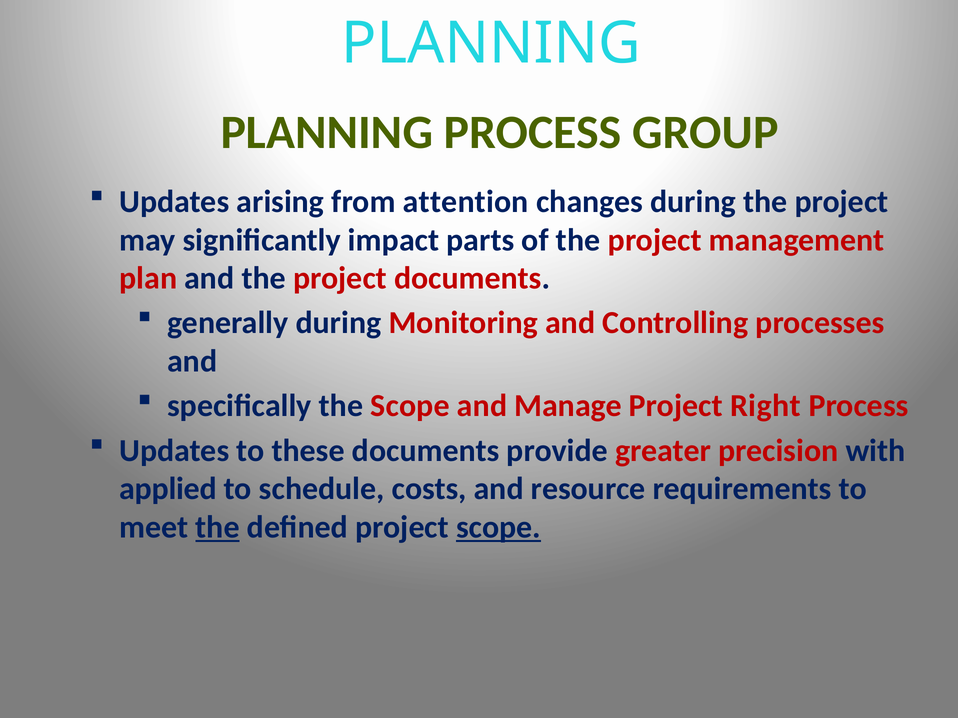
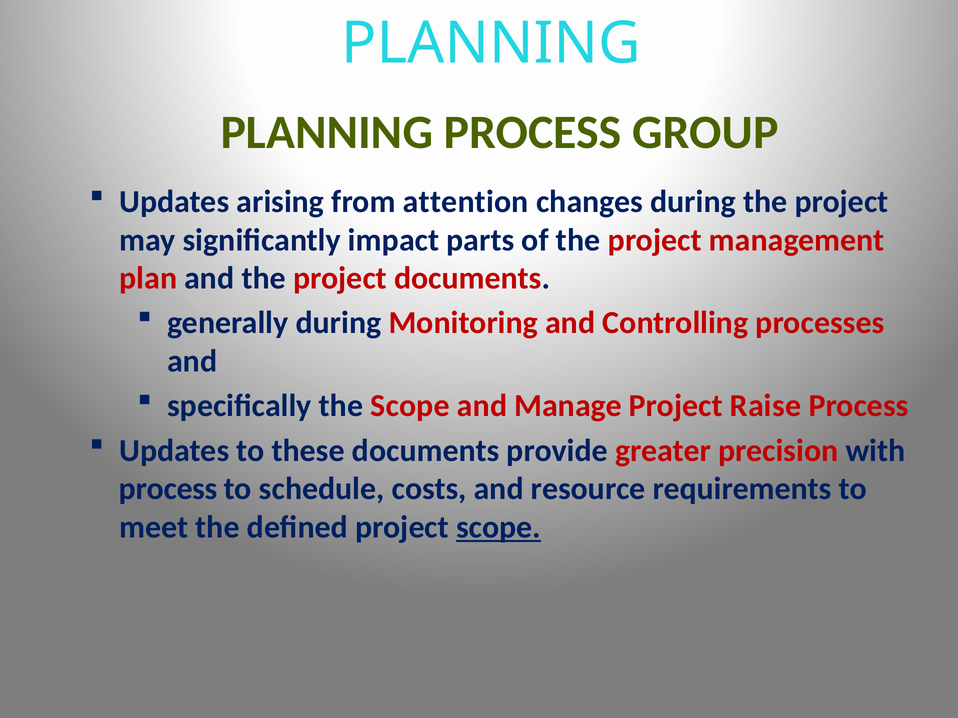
Right: Right -> Raise
applied at (168, 489): applied -> process
the at (218, 528) underline: present -> none
